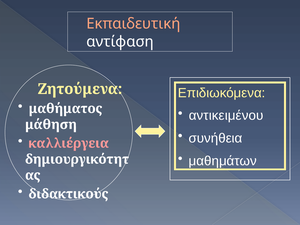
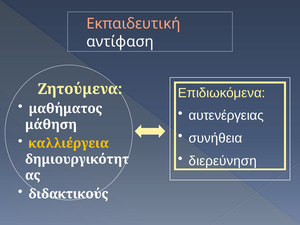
αντικειμένου: αντικειμένου -> αυτενέργειας
καλλιέργεια colour: pink -> yellow
μαθημάτων: μαθημάτων -> διερεύνηση
